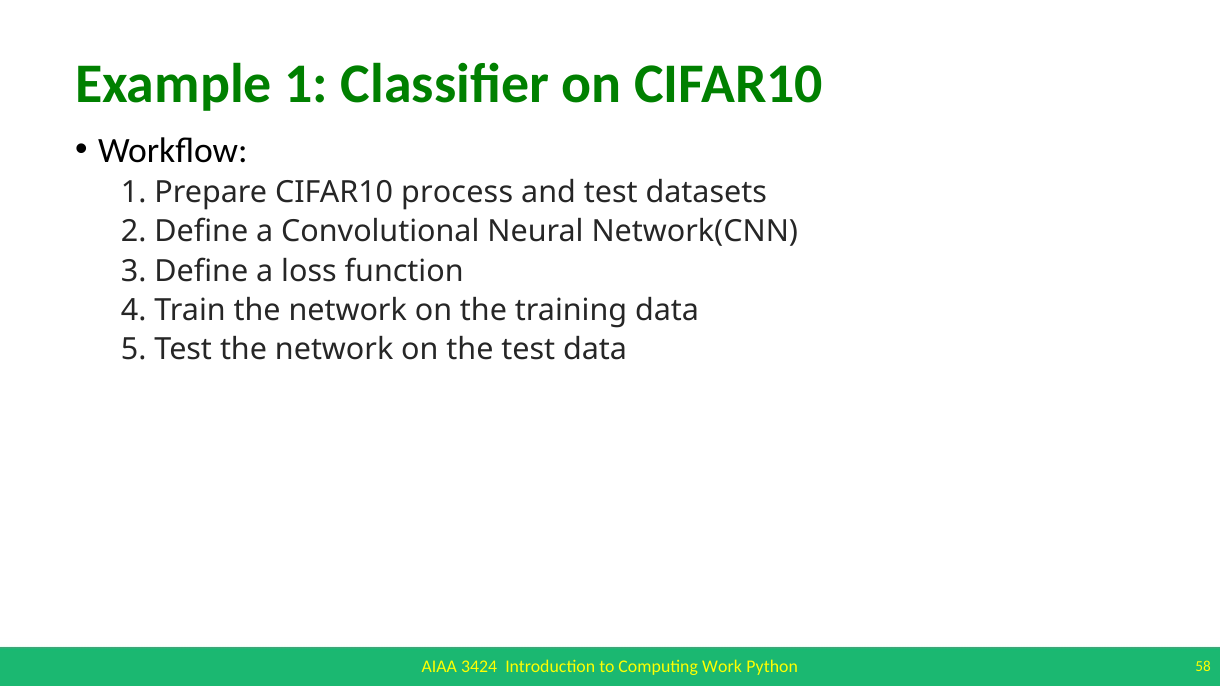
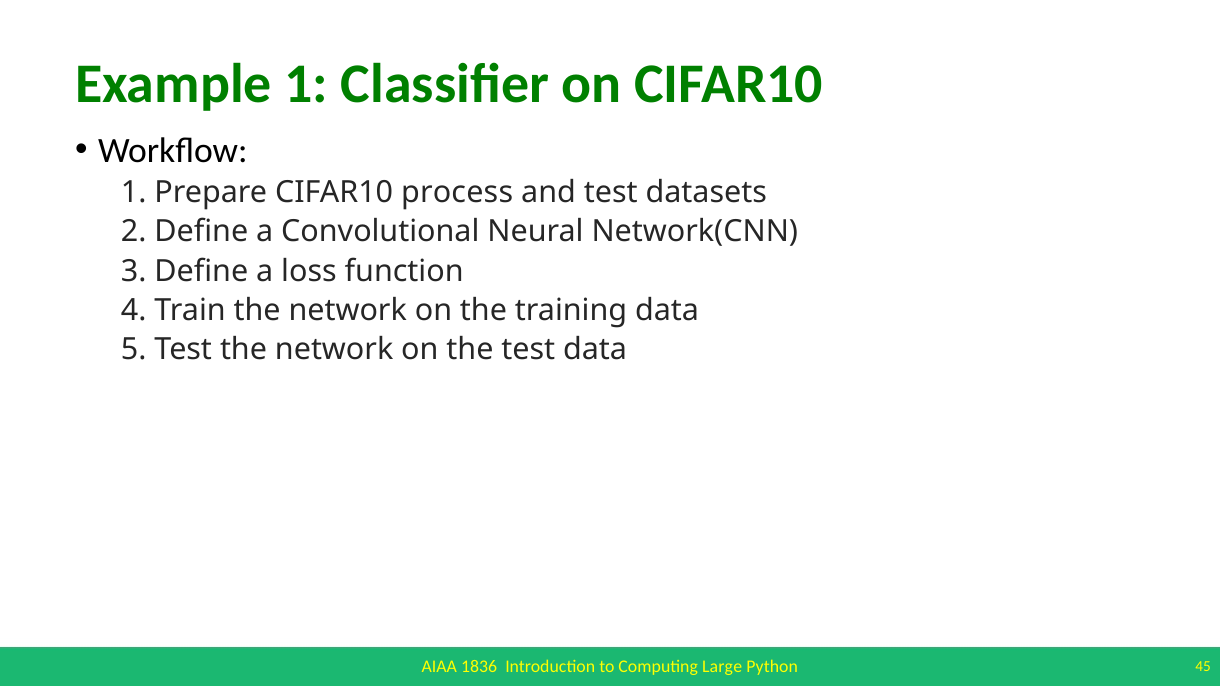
3424: 3424 -> 1836
Work: Work -> Large
58: 58 -> 45
